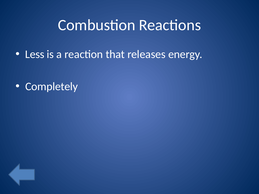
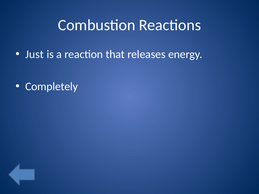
Less: Less -> Just
